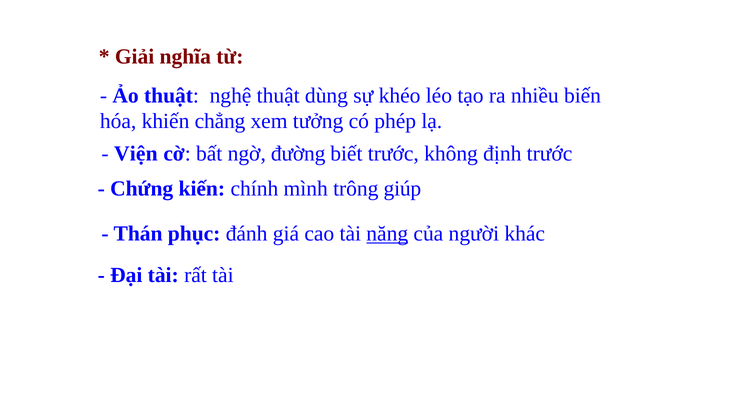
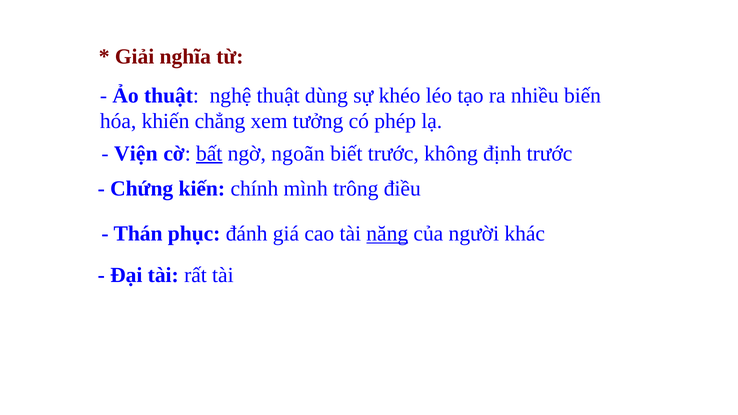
bất underline: none -> present
đường: đường -> ngoãn
giúp: giúp -> điều
